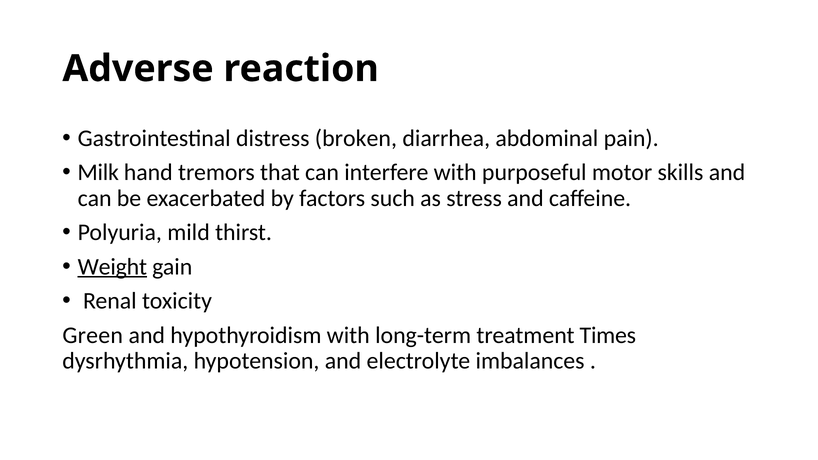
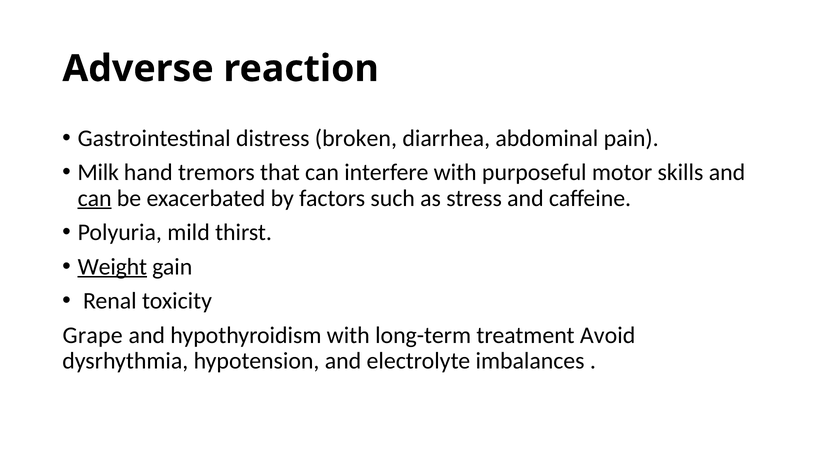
can at (95, 198) underline: none -> present
Green: Green -> Grape
Times: Times -> Avoid
